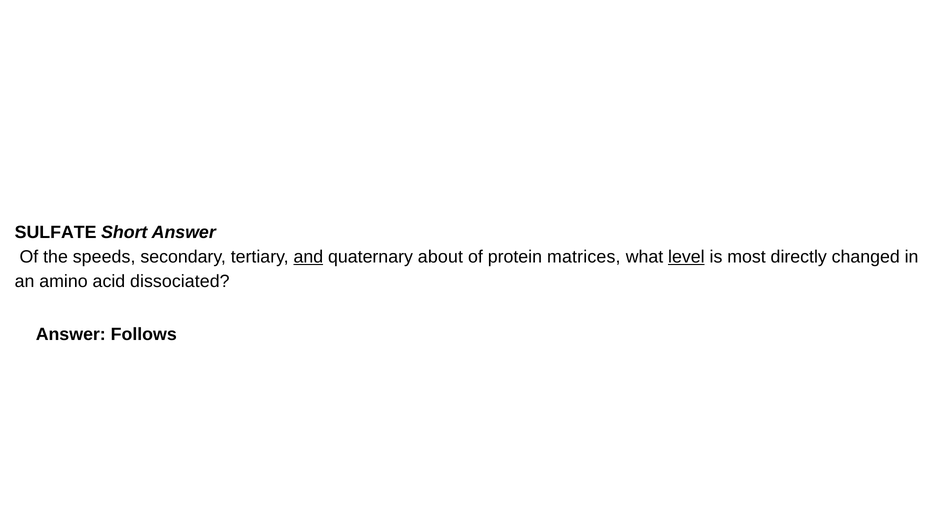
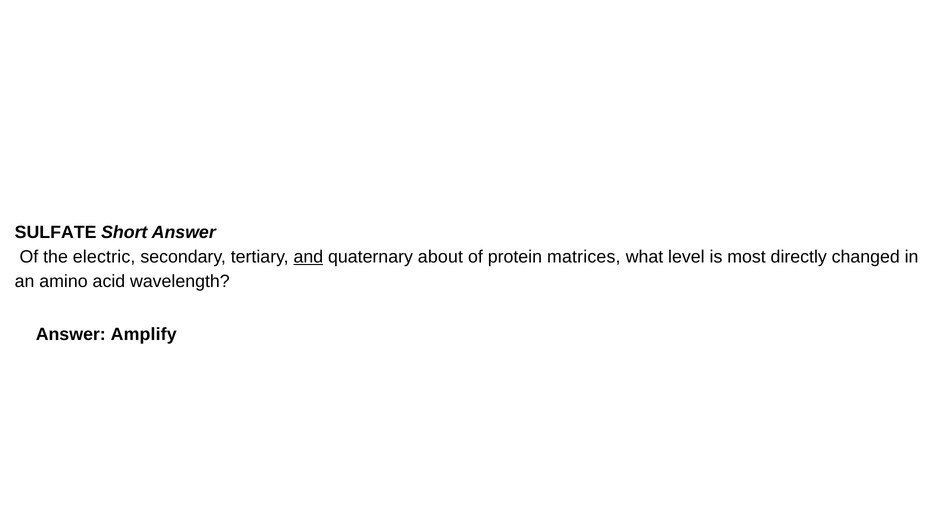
speeds: speeds -> electric
level underline: present -> none
dissociated: dissociated -> wavelength
Follows: Follows -> Amplify
